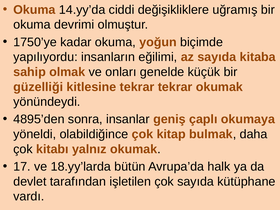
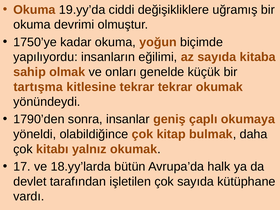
14.yy’da: 14.yy’da -> 19.yy’da
güzelliği: güzelliği -> tartışma
4895’den: 4895’den -> 1790’den
